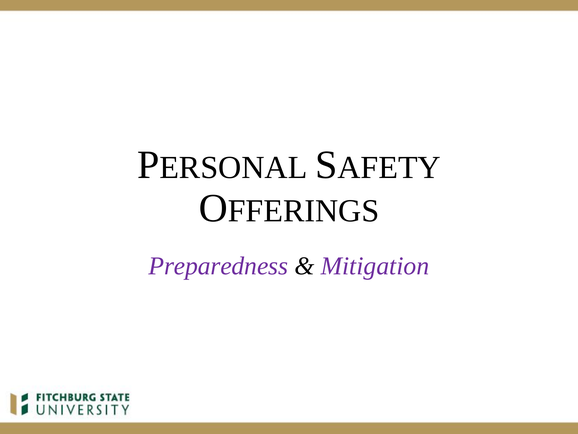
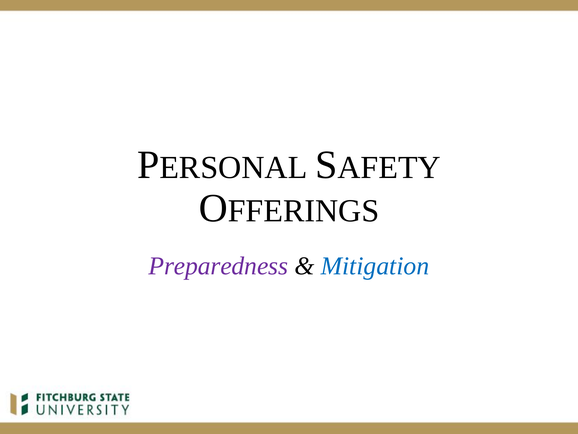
Mitigation colour: purple -> blue
